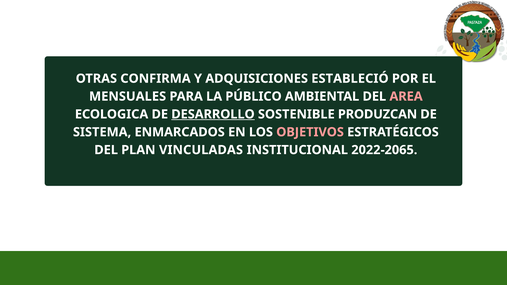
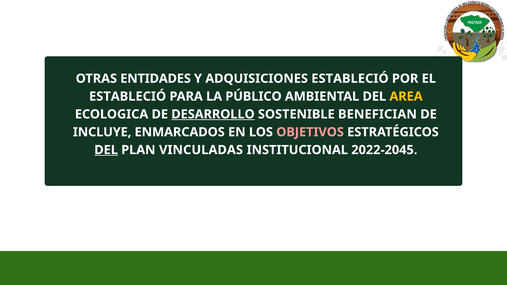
CONFIRMA: CONFIRMA -> ENTIDADES
MENSUALES at (128, 96): MENSUALES -> ESTABLECIÓ
AREA colour: pink -> yellow
PRODUZCAN: PRODUZCAN -> BENEFICIAN
SISTEMA: SISTEMA -> INCLUYE
DEL at (106, 150) underline: none -> present
2022-2065: 2022-2065 -> 2022-2045
